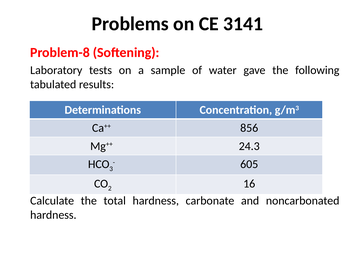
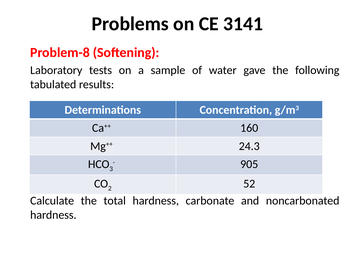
856: 856 -> 160
605: 605 -> 905
16: 16 -> 52
